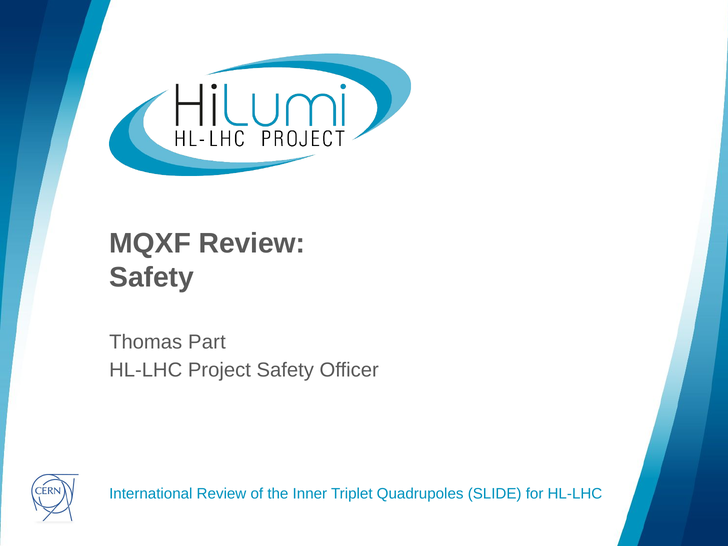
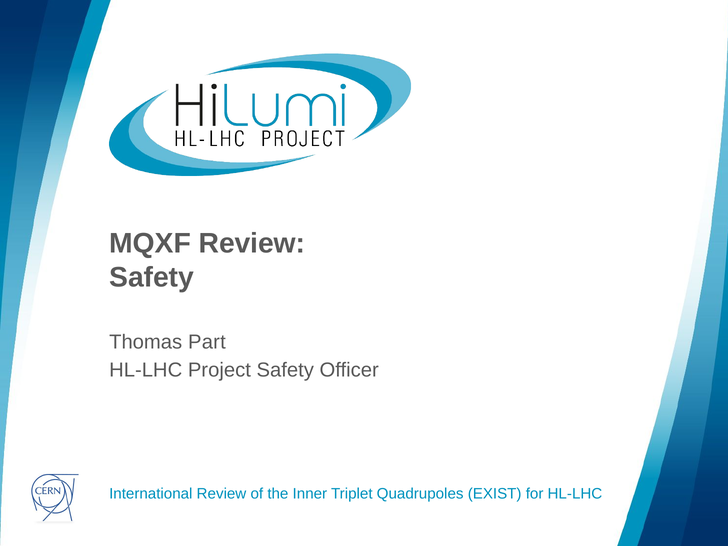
SLIDE: SLIDE -> EXIST
